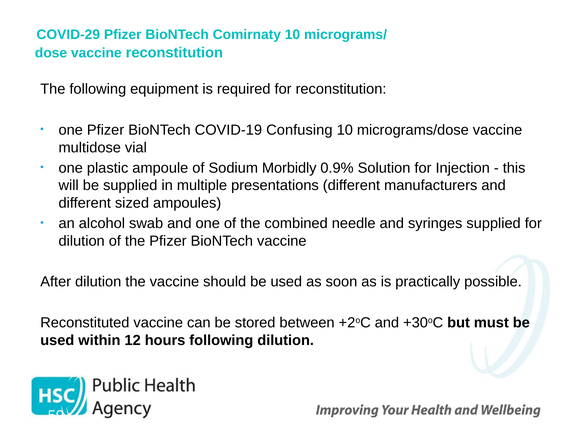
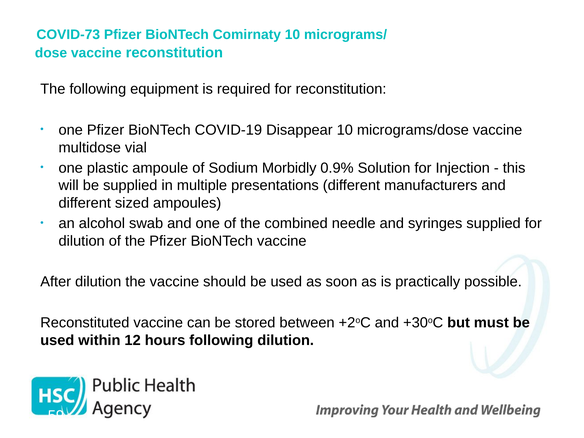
COVID-29: COVID-29 -> COVID-73
Confusing: Confusing -> Disappear
